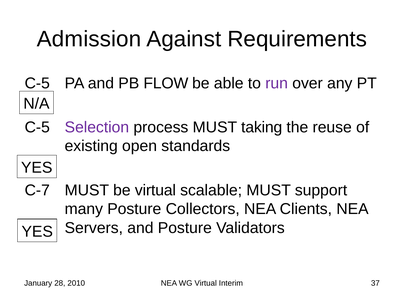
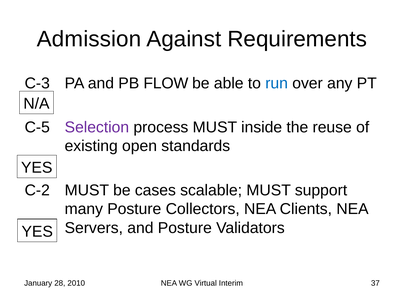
C-5 at (37, 83): C-5 -> C-3
run colour: purple -> blue
taking: taking -> inside
C-7: C-7 -> C-2
be virtual: virtual -> cases
